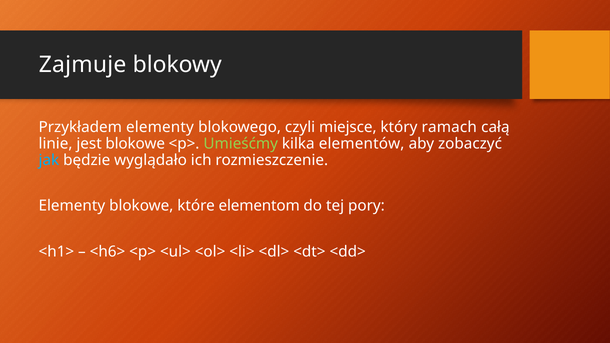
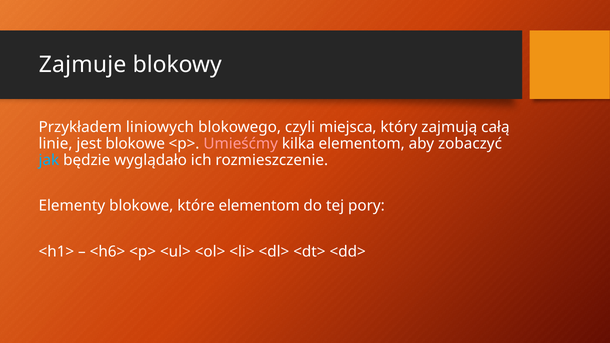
Przykładem elementy: elementy -> liniowych
miejsce: miejsce -> miejsca
ramach: ramach -> zajmują
Umieśćmy colour: light green -> pink
kilka elementów: elementów -> elementom
